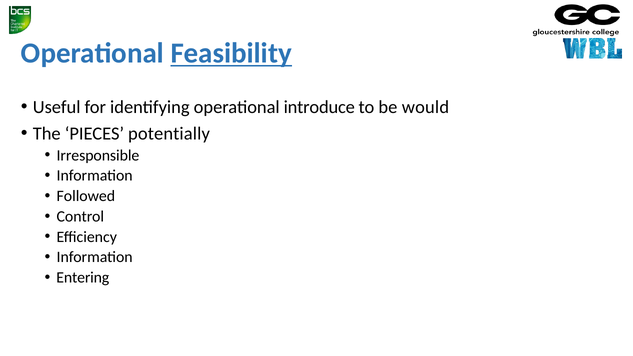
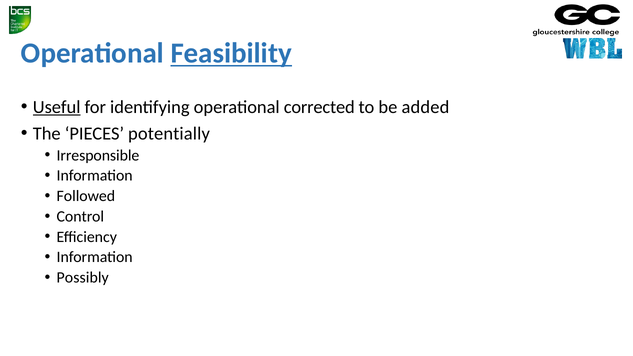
Useful underline: none -> present
introduce: introduce -> corrected
would: would -> added
Entering: Entering -> Possibly
